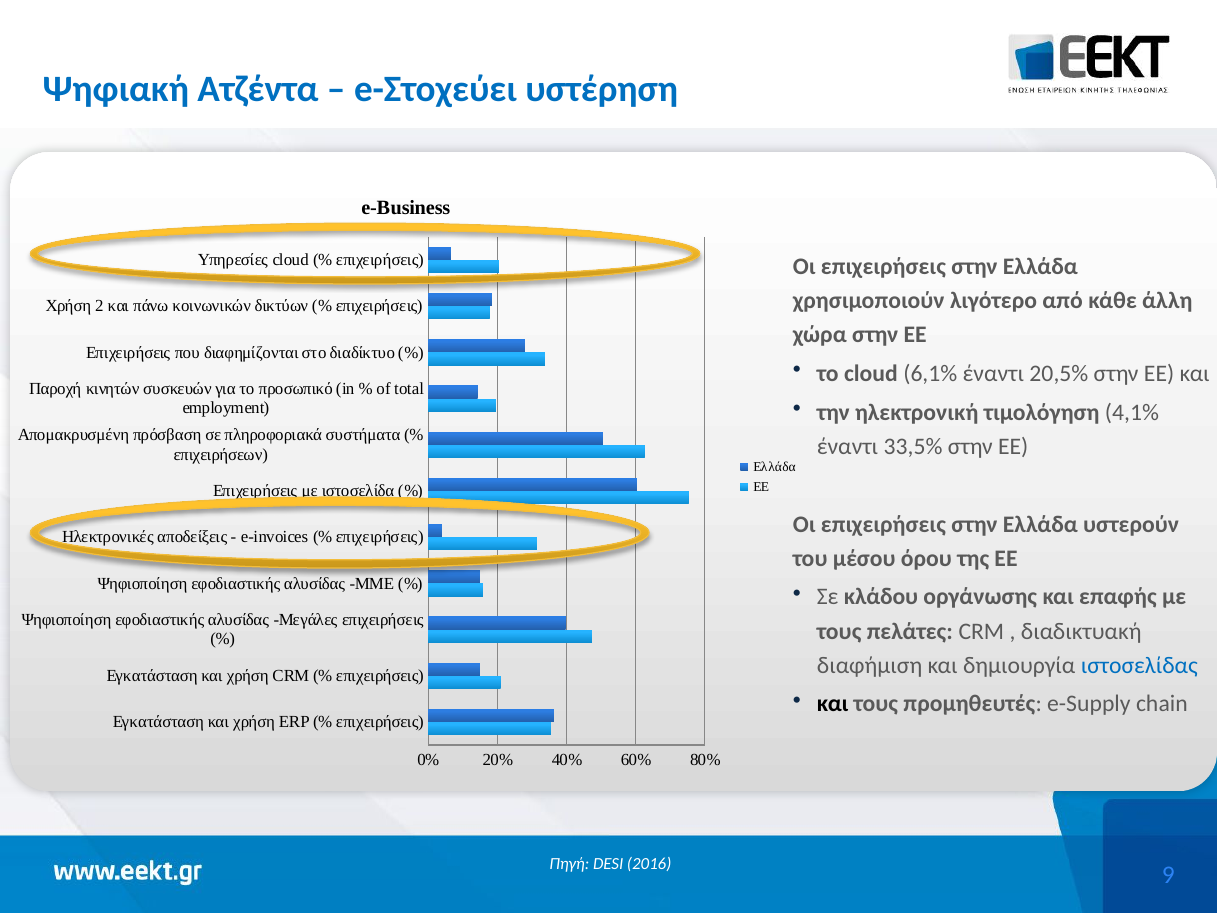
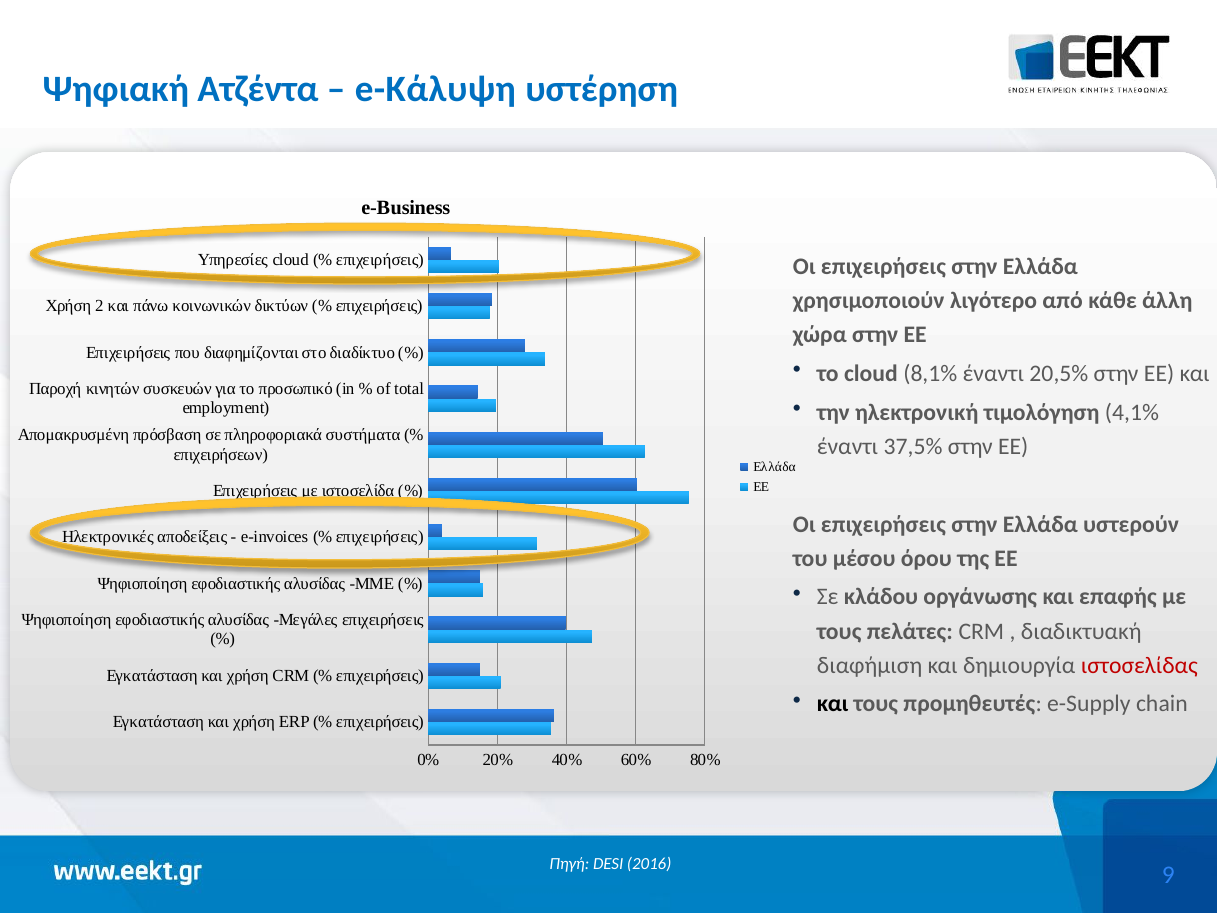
e-Στοχεύει: e-Στοχεύει -> e-Κάλυψη
6,1%: 6,1% -> 8,1%
33,5%: 33,5% -> 37,5%
ιστοσελίδας colour: blue -> red
